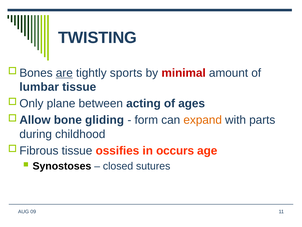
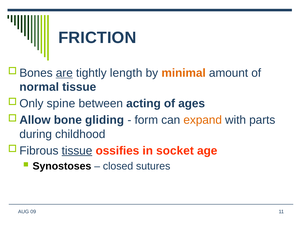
TWISTING: TWISTING -> FRICTION
sports: sports -> length
minimal colour: red -> orange
lumbar: lumbar -> normal
plane: plane -> spine
tissue at (77, 150) underline: none -> present
occurs: occurs -> socket
